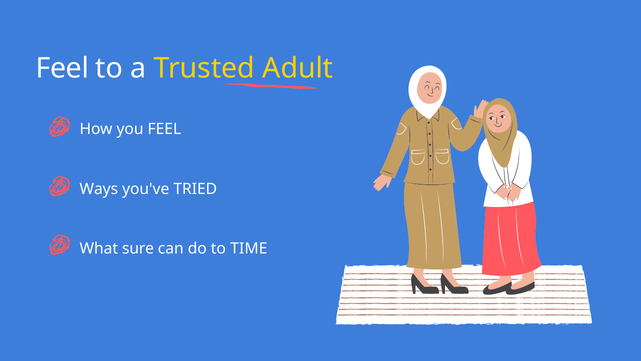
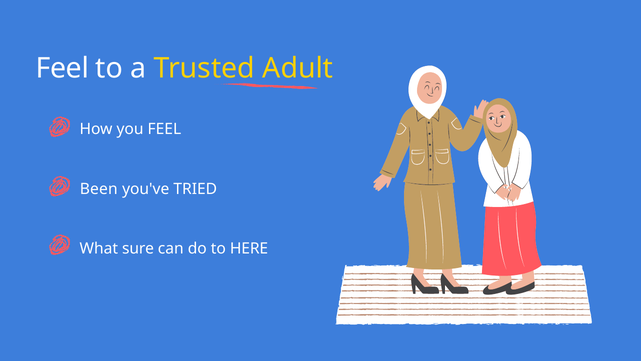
Ways: Ways -> Been
TIME: TIME -> HERE
